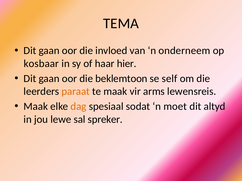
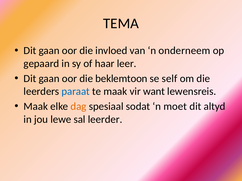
kosbaar: kosbaar -> gepaard
hier: hier -> leer
paraat colour: orange -> blue
arms: arms -> want
spreker: spreker -> leerder
